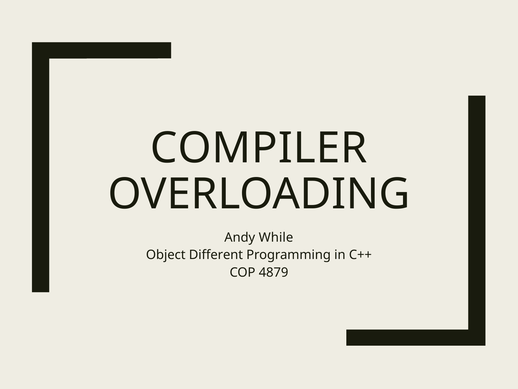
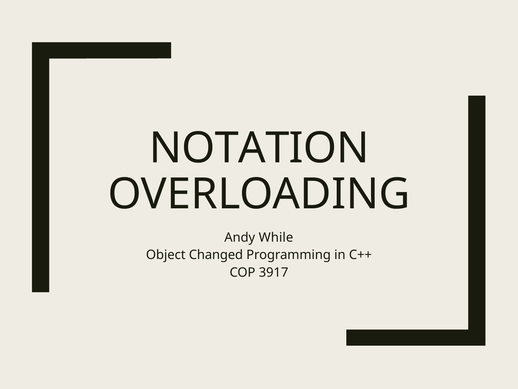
COMPILER: COMPILER -> NOTATION
Different: Different -> Changed
4879: 4879 -> 3917
